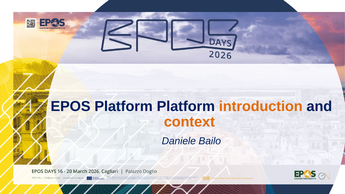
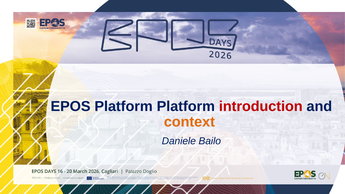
introduction colour: orange -> red
